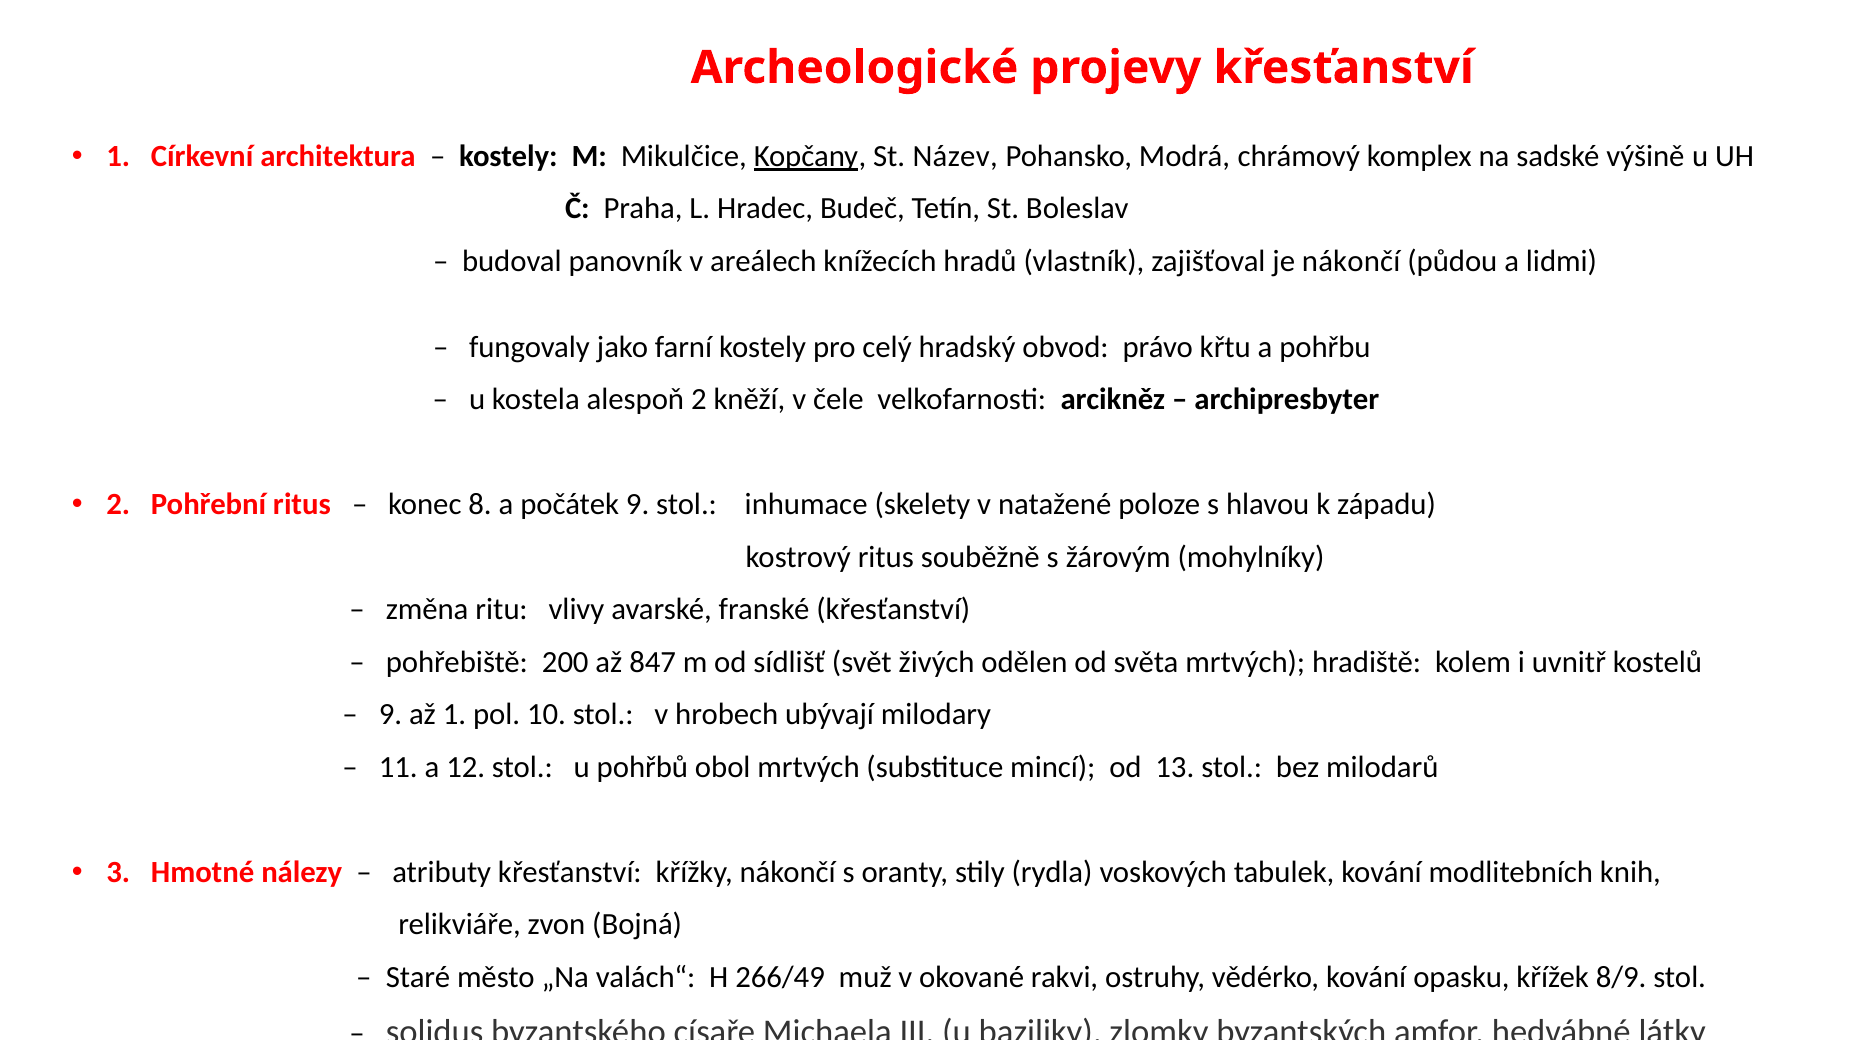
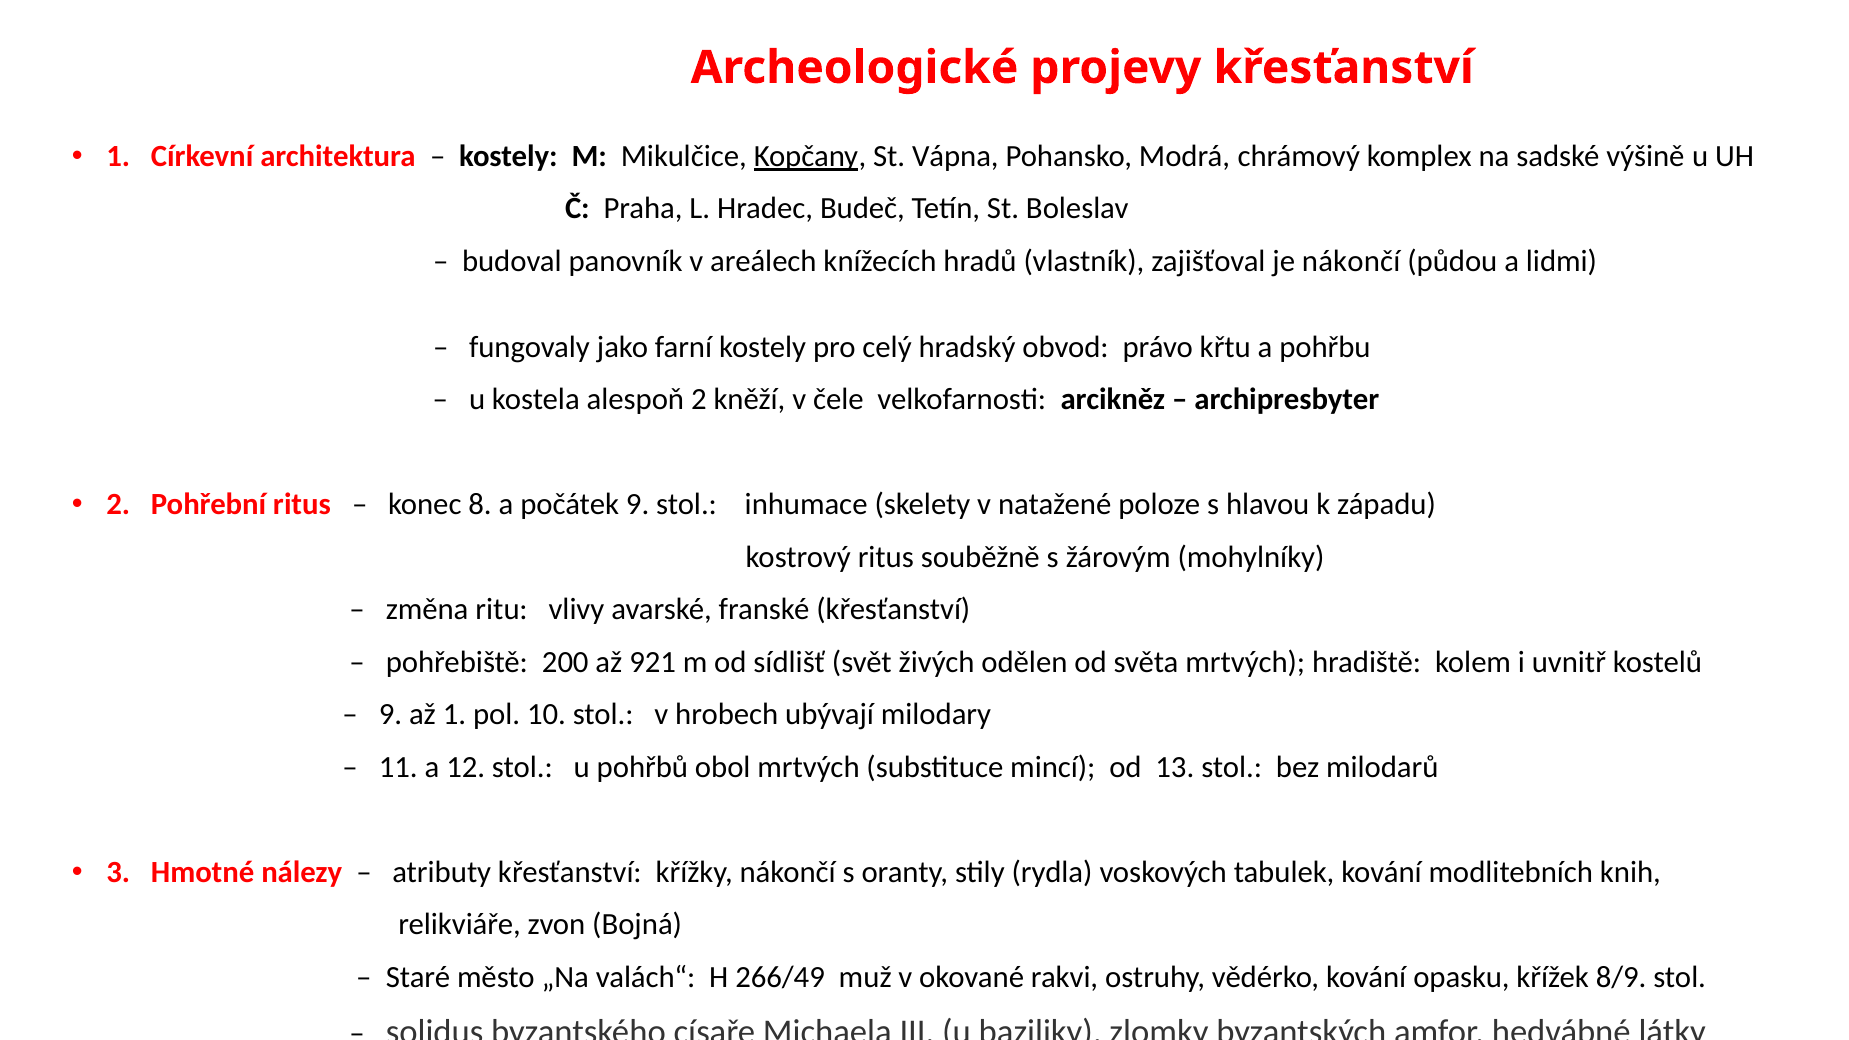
Název: Název -> Vápna
847: 847 -> 921
